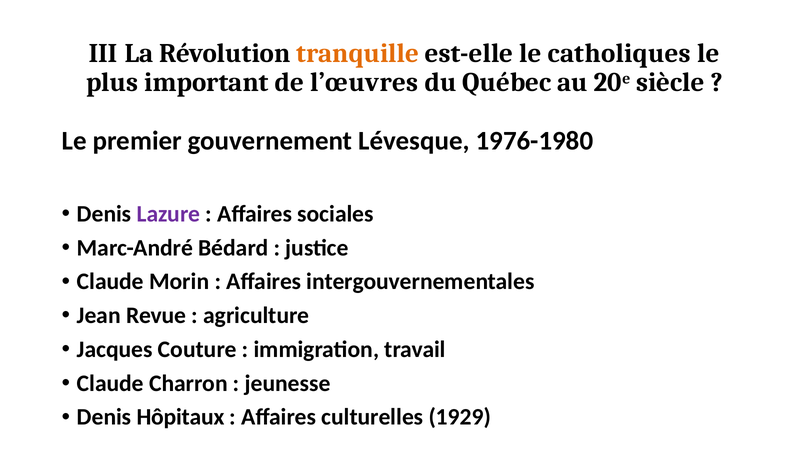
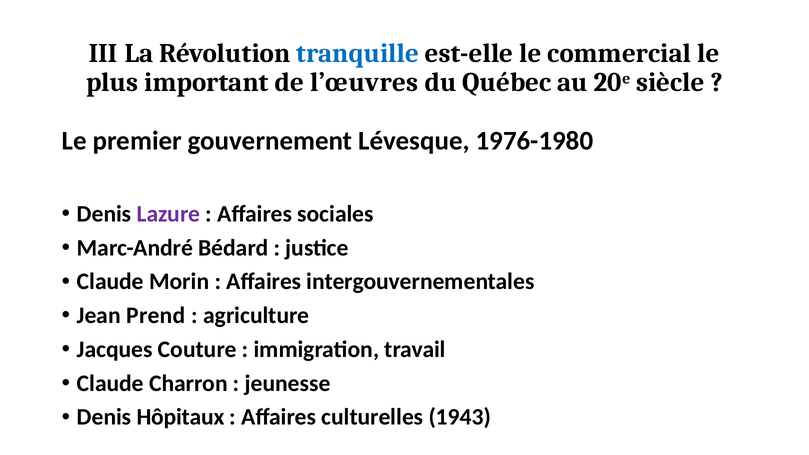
tranquille colour: orange -> blue
catholiques: catholiques -> commercial
Revue: Revue -> Prend
1929: 1929 -> 1943
